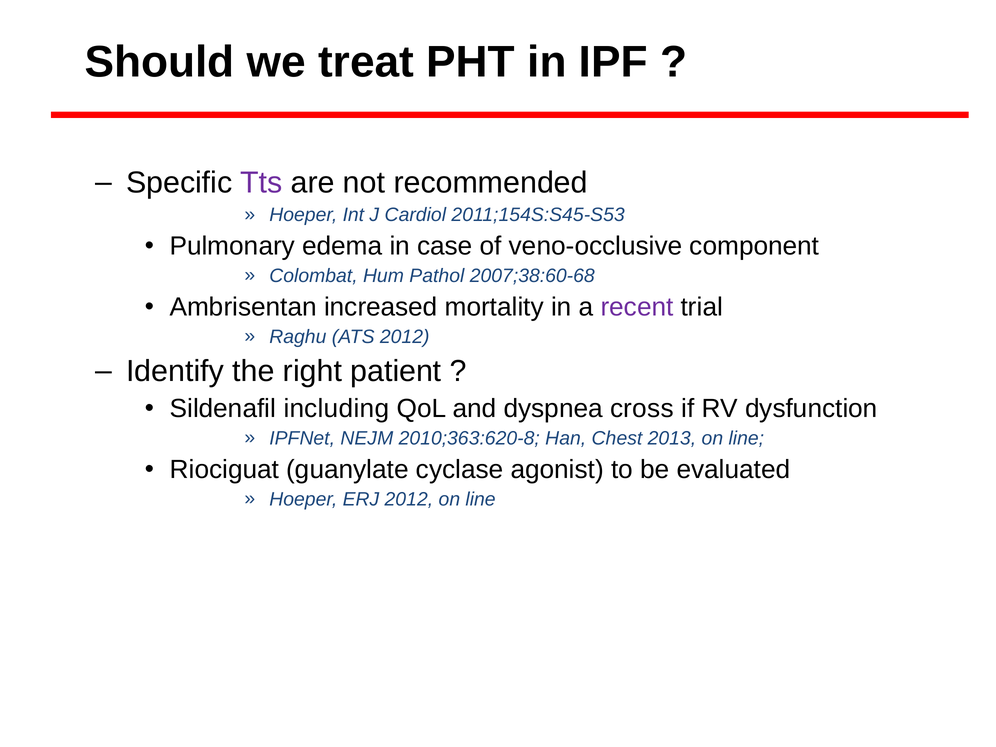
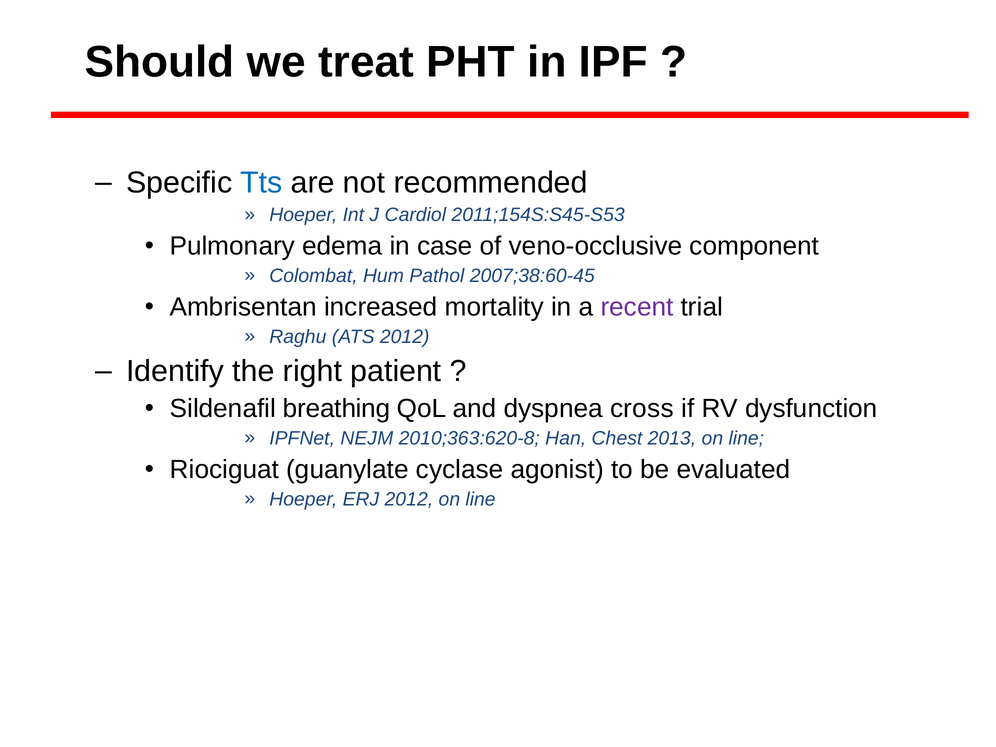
Tts colour: purple -> blue
2007;38:60-68: 2007;38:60-68 -> 2007;38:60-45
including: including -> breathing
